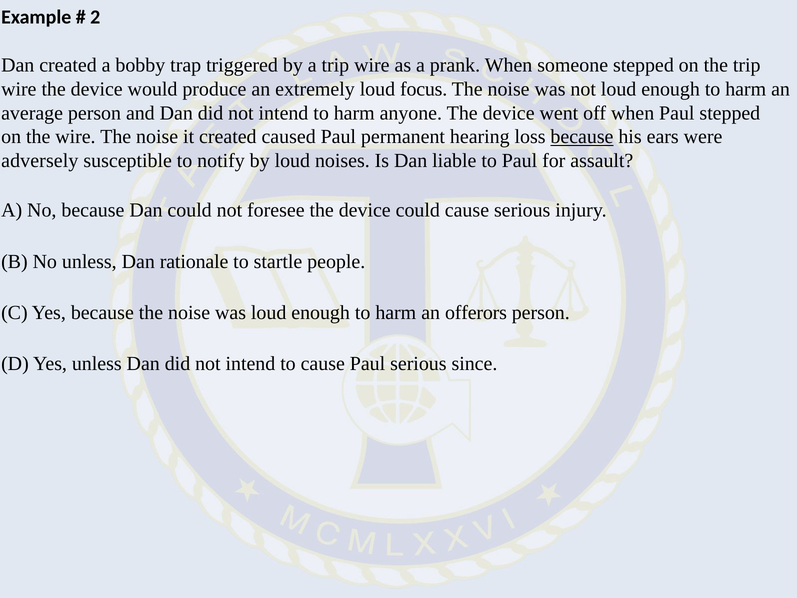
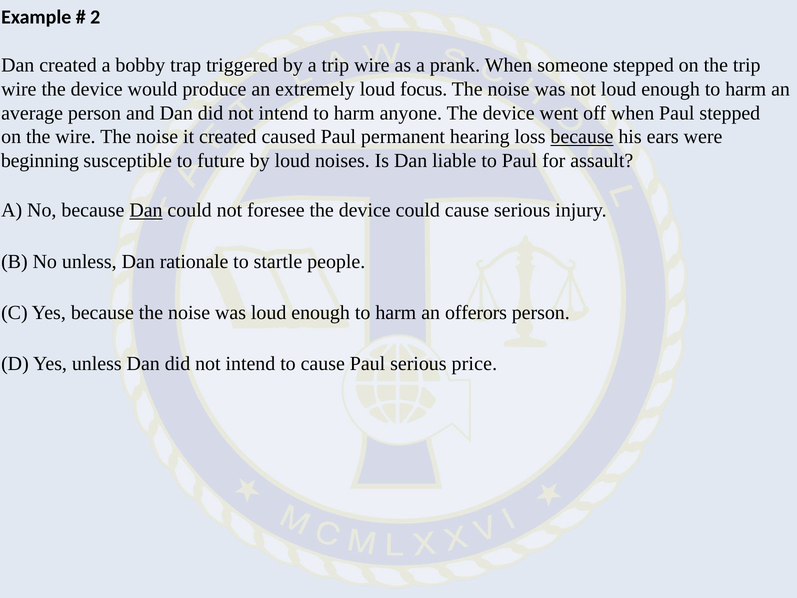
adversely: adversely -> beginning
notify: notify -> future
Dan at (146, 210) underline: none -> present
since: since -> price
